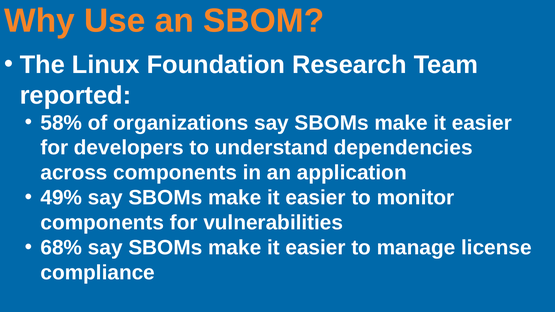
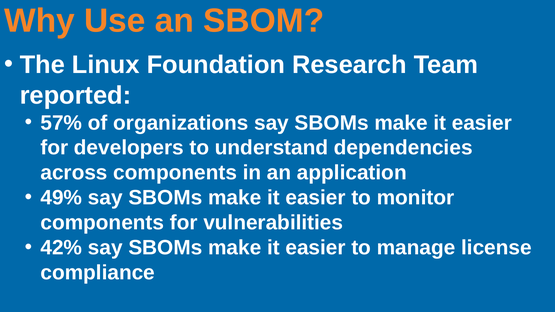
58%: 58% -> 57%
68%: 68% -> 42%
